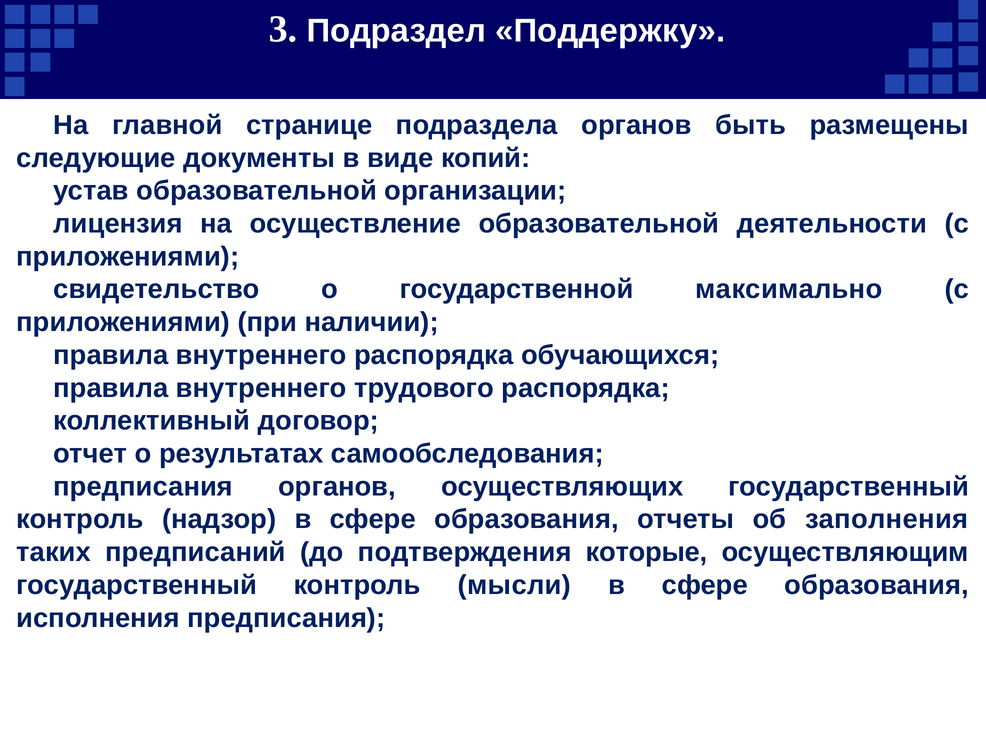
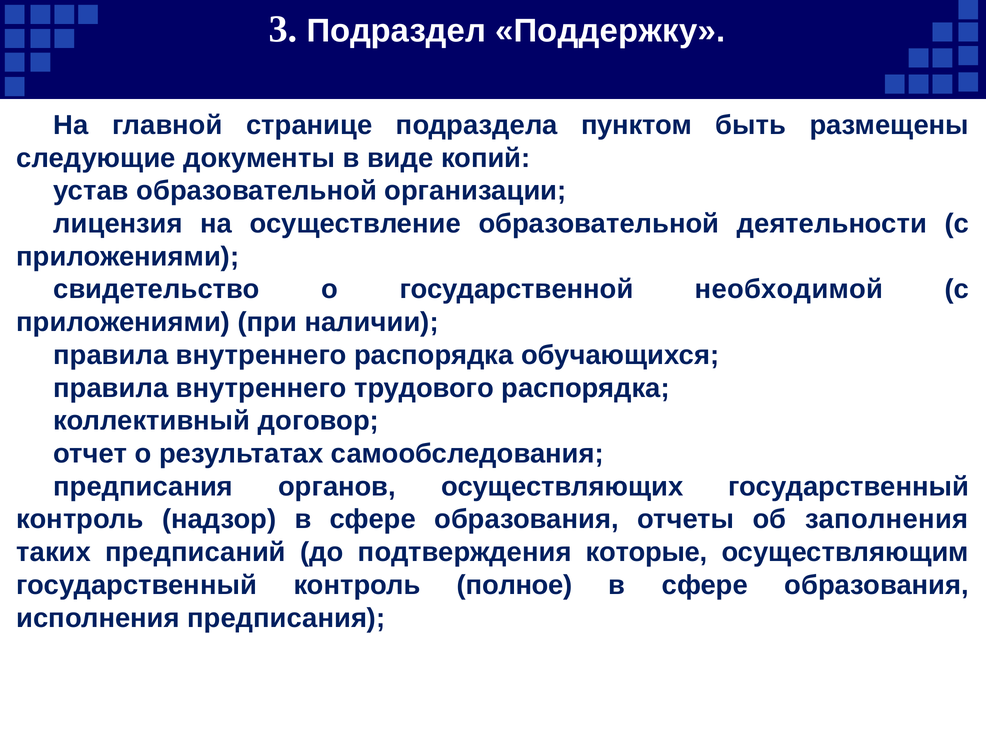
подраздела органов: органов -> пунктом
максимально: максимально -> необходимой
мысли: мысли -> полное
